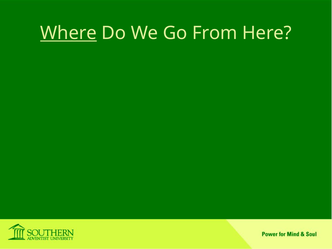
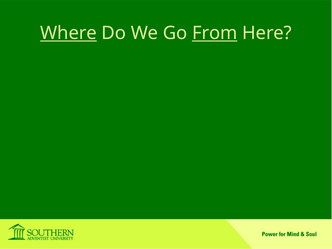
From underline: none -> present
